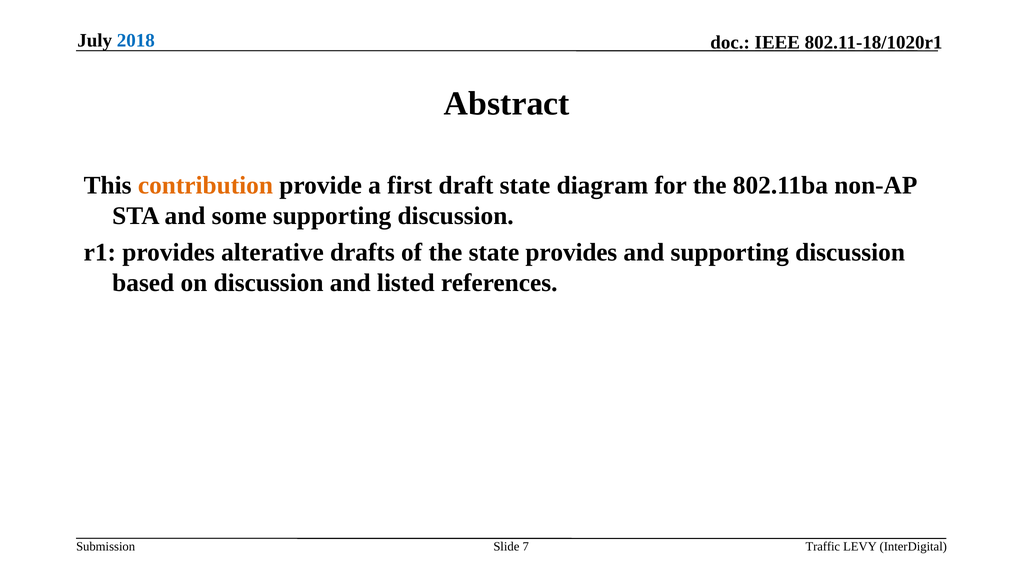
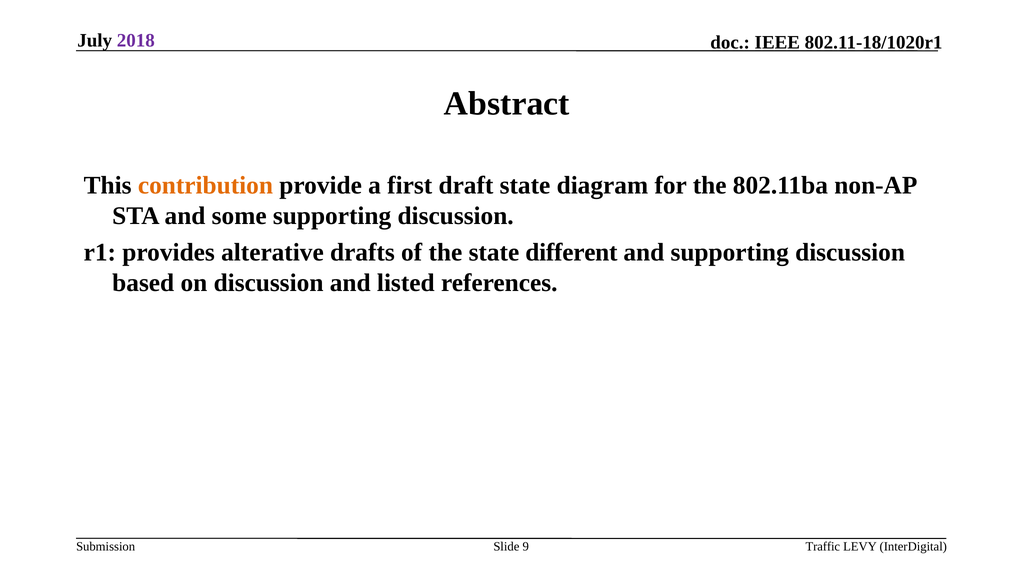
2018 colour: blue -> purple
state provides: provides -> different
7: 7 -> 9
